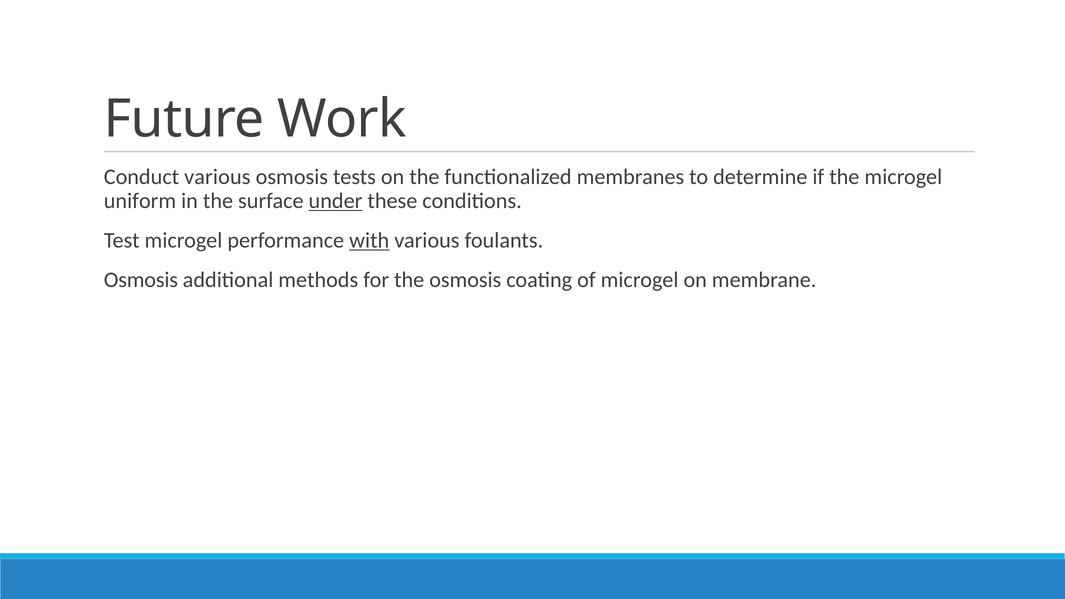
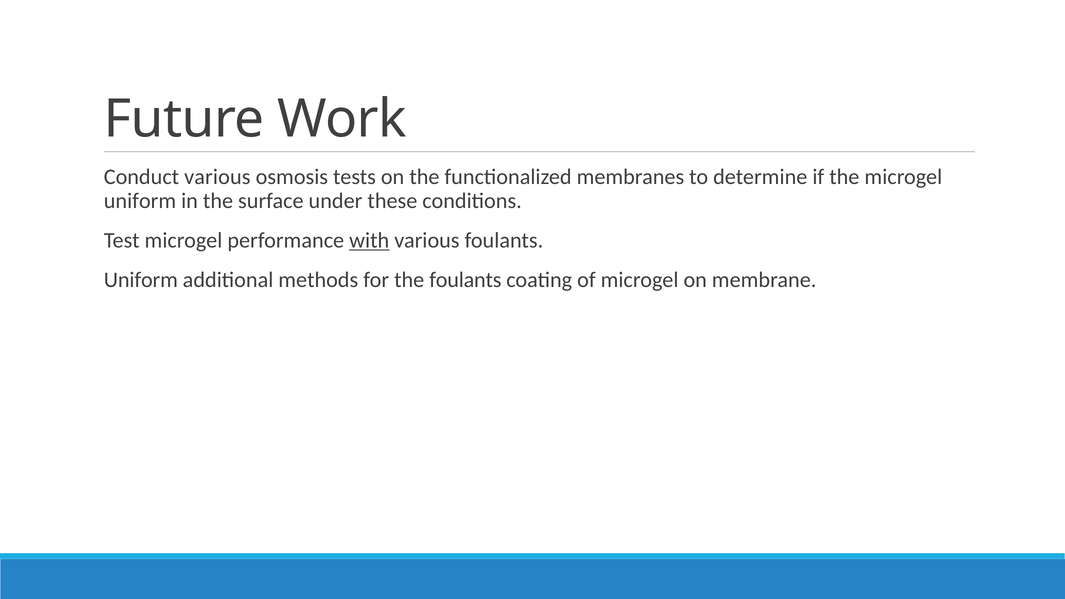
under underline: present -> none
Osmosis at (141, 280): Osmosis -> Uniform
the osmosis: osmosis -> foulants
